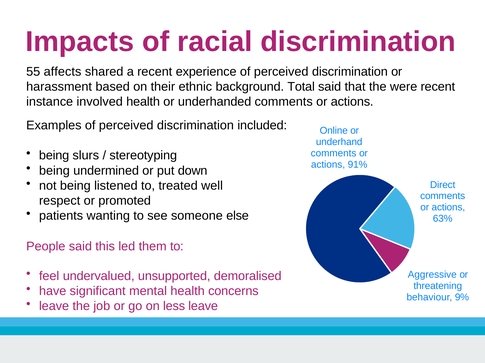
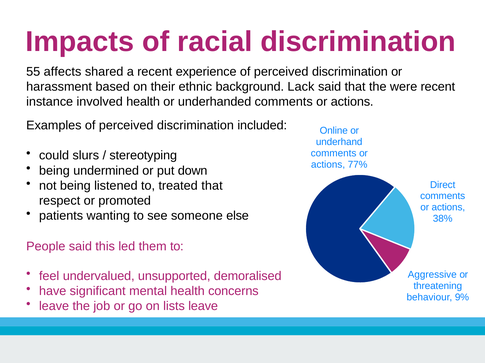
Total: Total -> Lack
being at (54, 156): being -> could
91%: 91% -> 77%
treated well: well -> that
63%: 63% -> 38%
less: less -> lists
